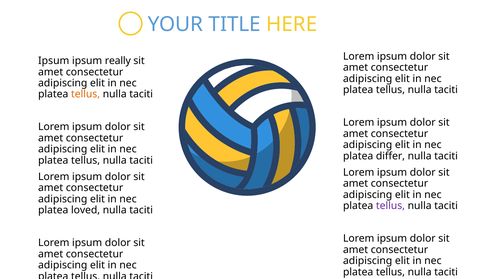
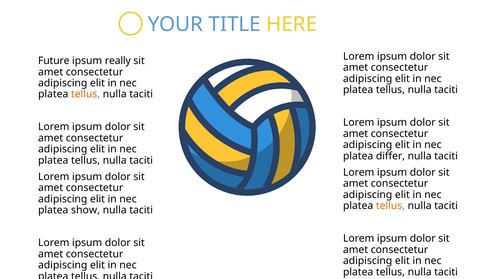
Ipsum at (54, 61): Ipsum -> Future
tellus at (390, 206) colour: purple -> orange
loved: loved -> show
